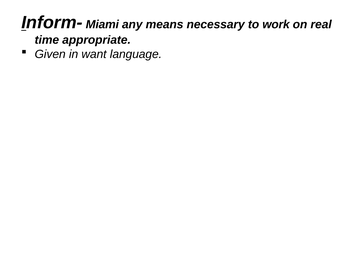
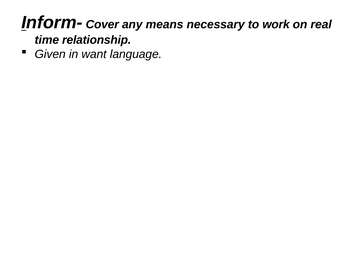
Miami: Miami -> Cover
appropriate: appropriate -> relationship
